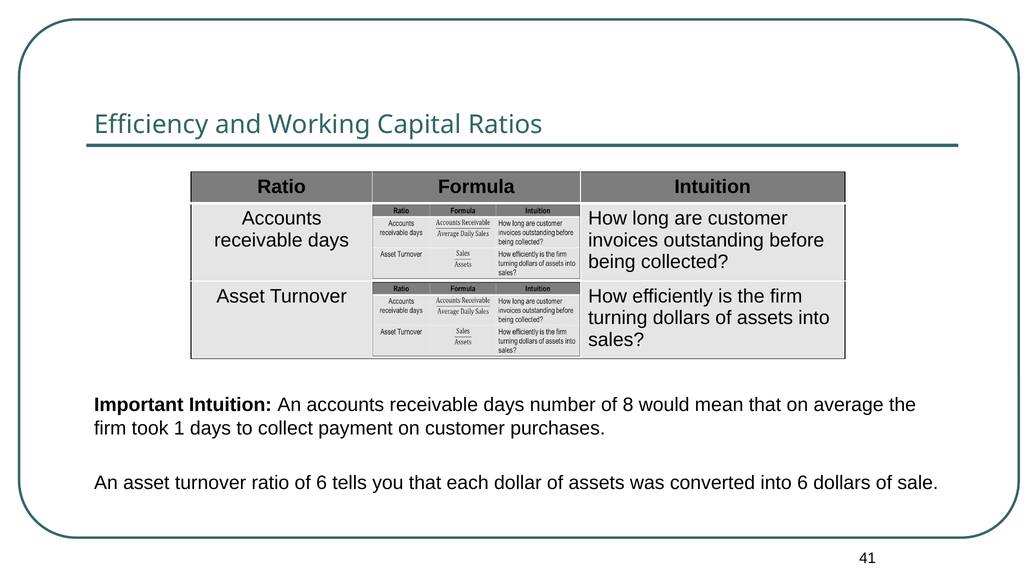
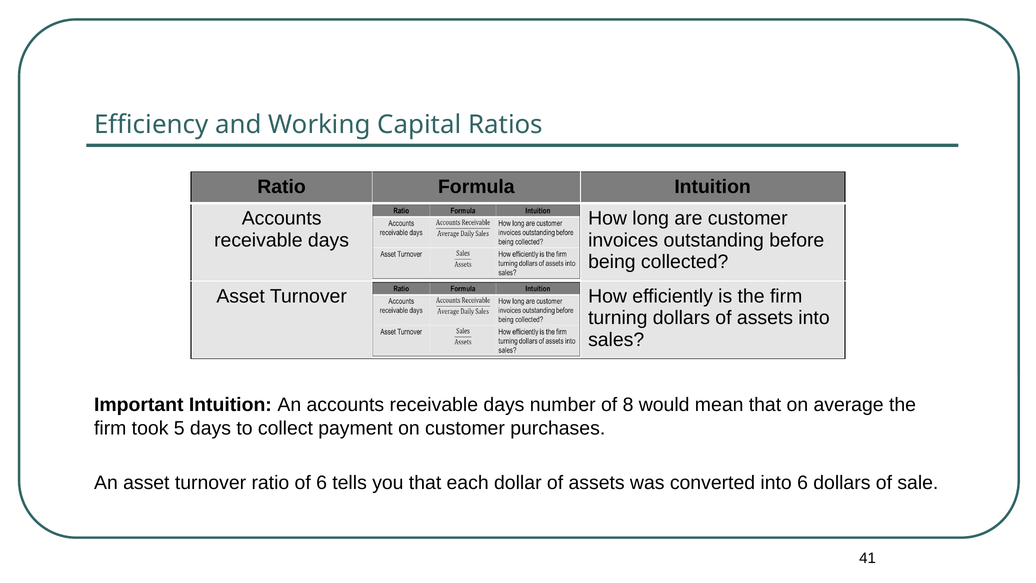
1: 1 -> 5
